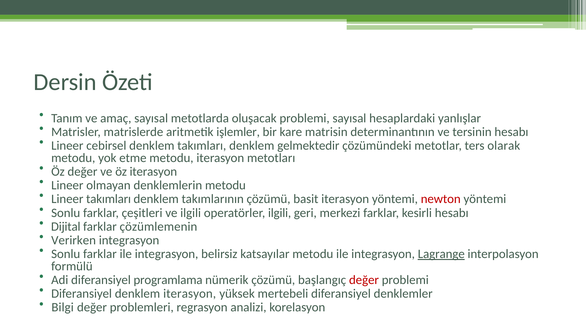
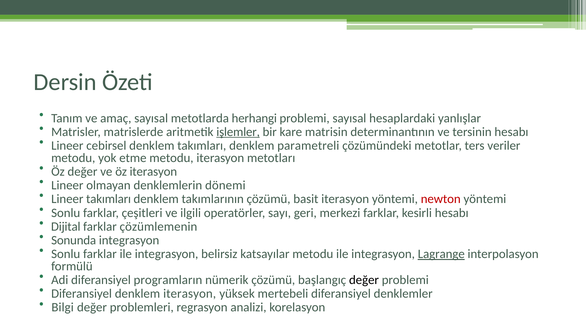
oluşacak: oluşacak -> herhangi
işlemler underline: none -> present
gelmektedir: gelmektedir -> parametreli
olarak: olarak -> veriler
denklemlerin metodu: metodu -> dönemi
operatörler ilgili: ilgili -> sayı
Verirken: Verirken -> Sonunda
programlama: programlama -> programların
değer at (364, 281) colour: red -> black
